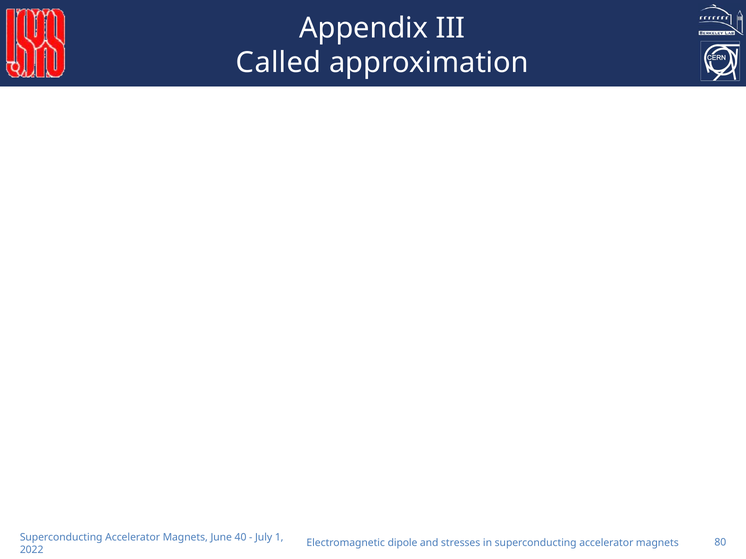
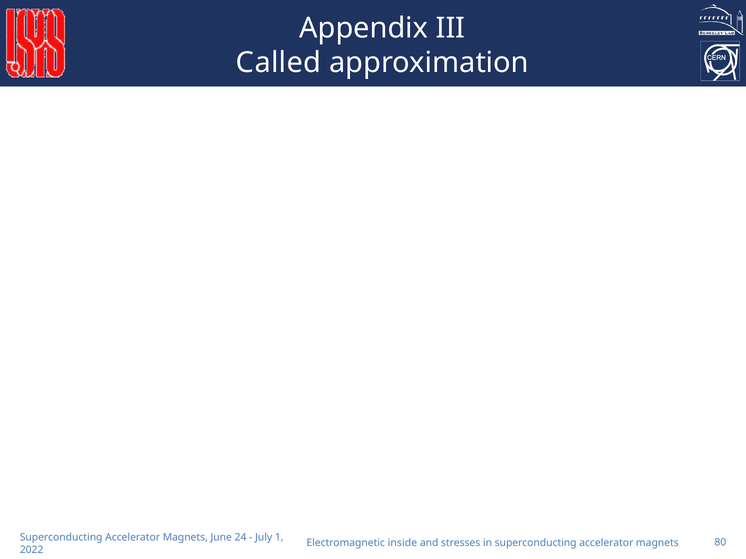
40: 40 -> 24
dipole: dipole -> inside
